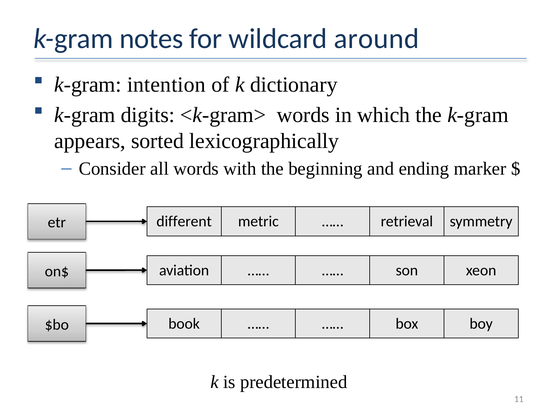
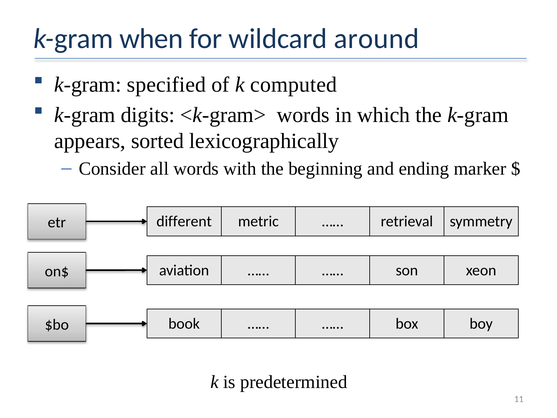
notes: notes -> when
intention: intention -> specified
dictionary: dictionary -> computed
